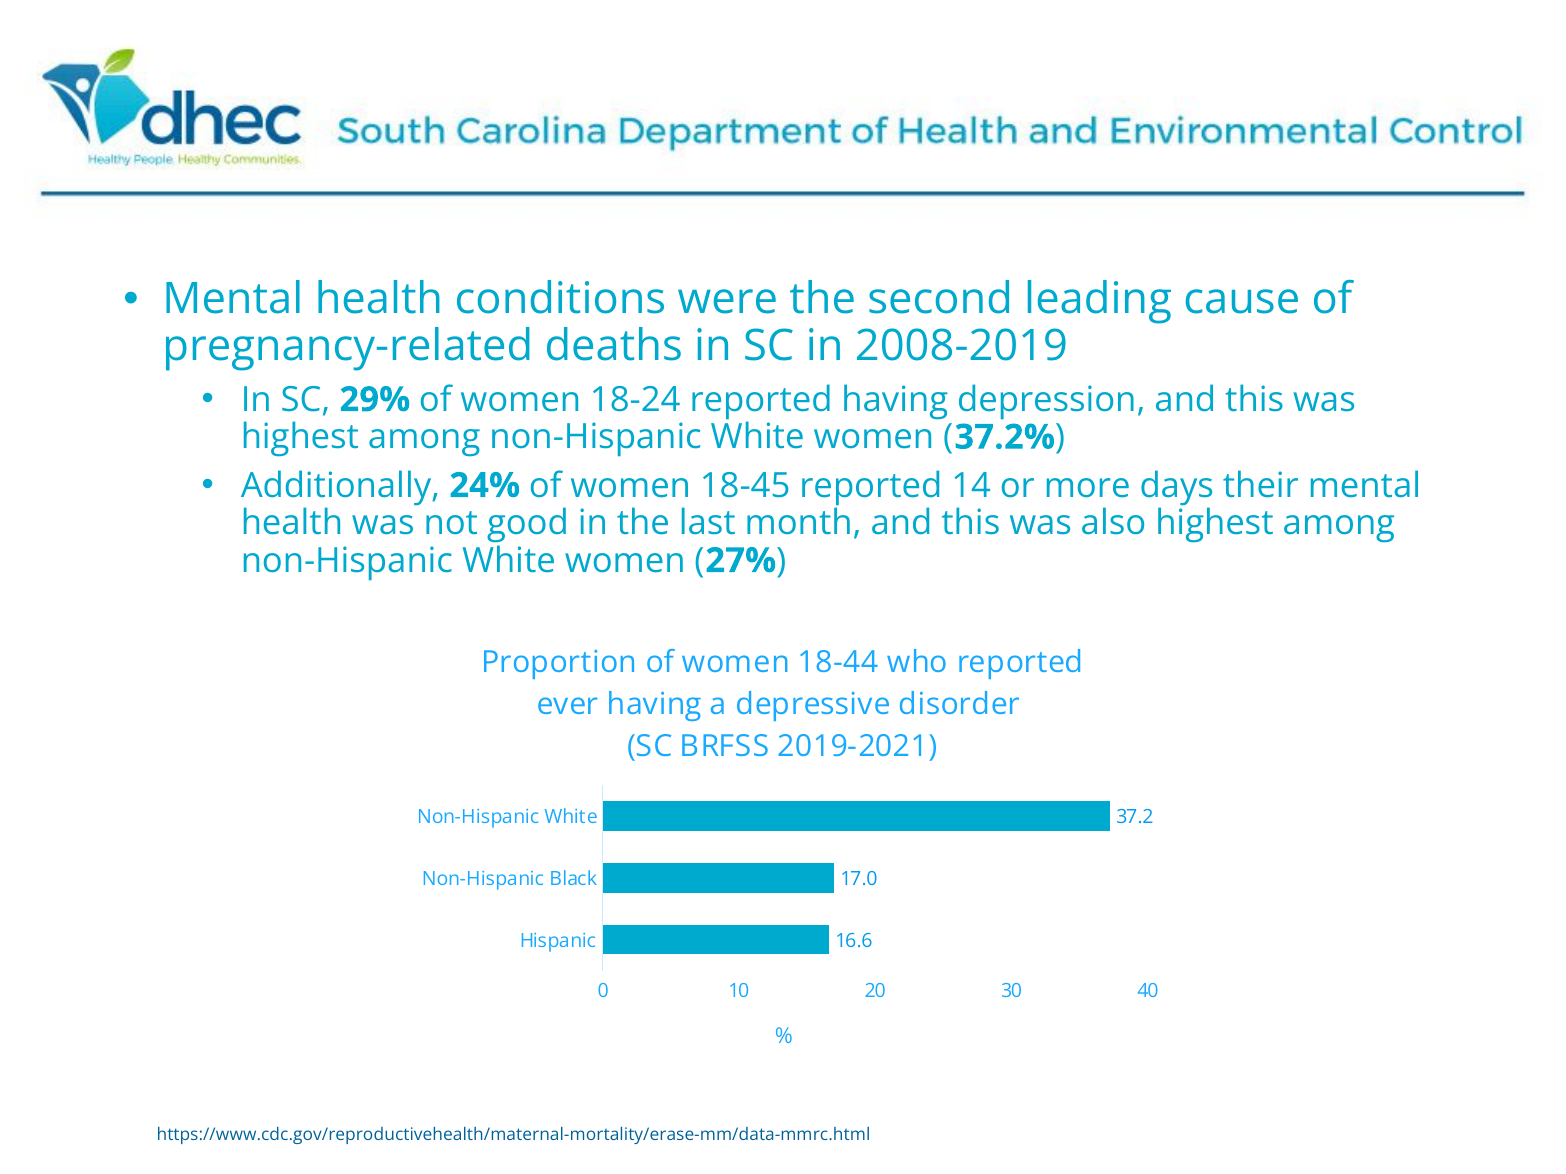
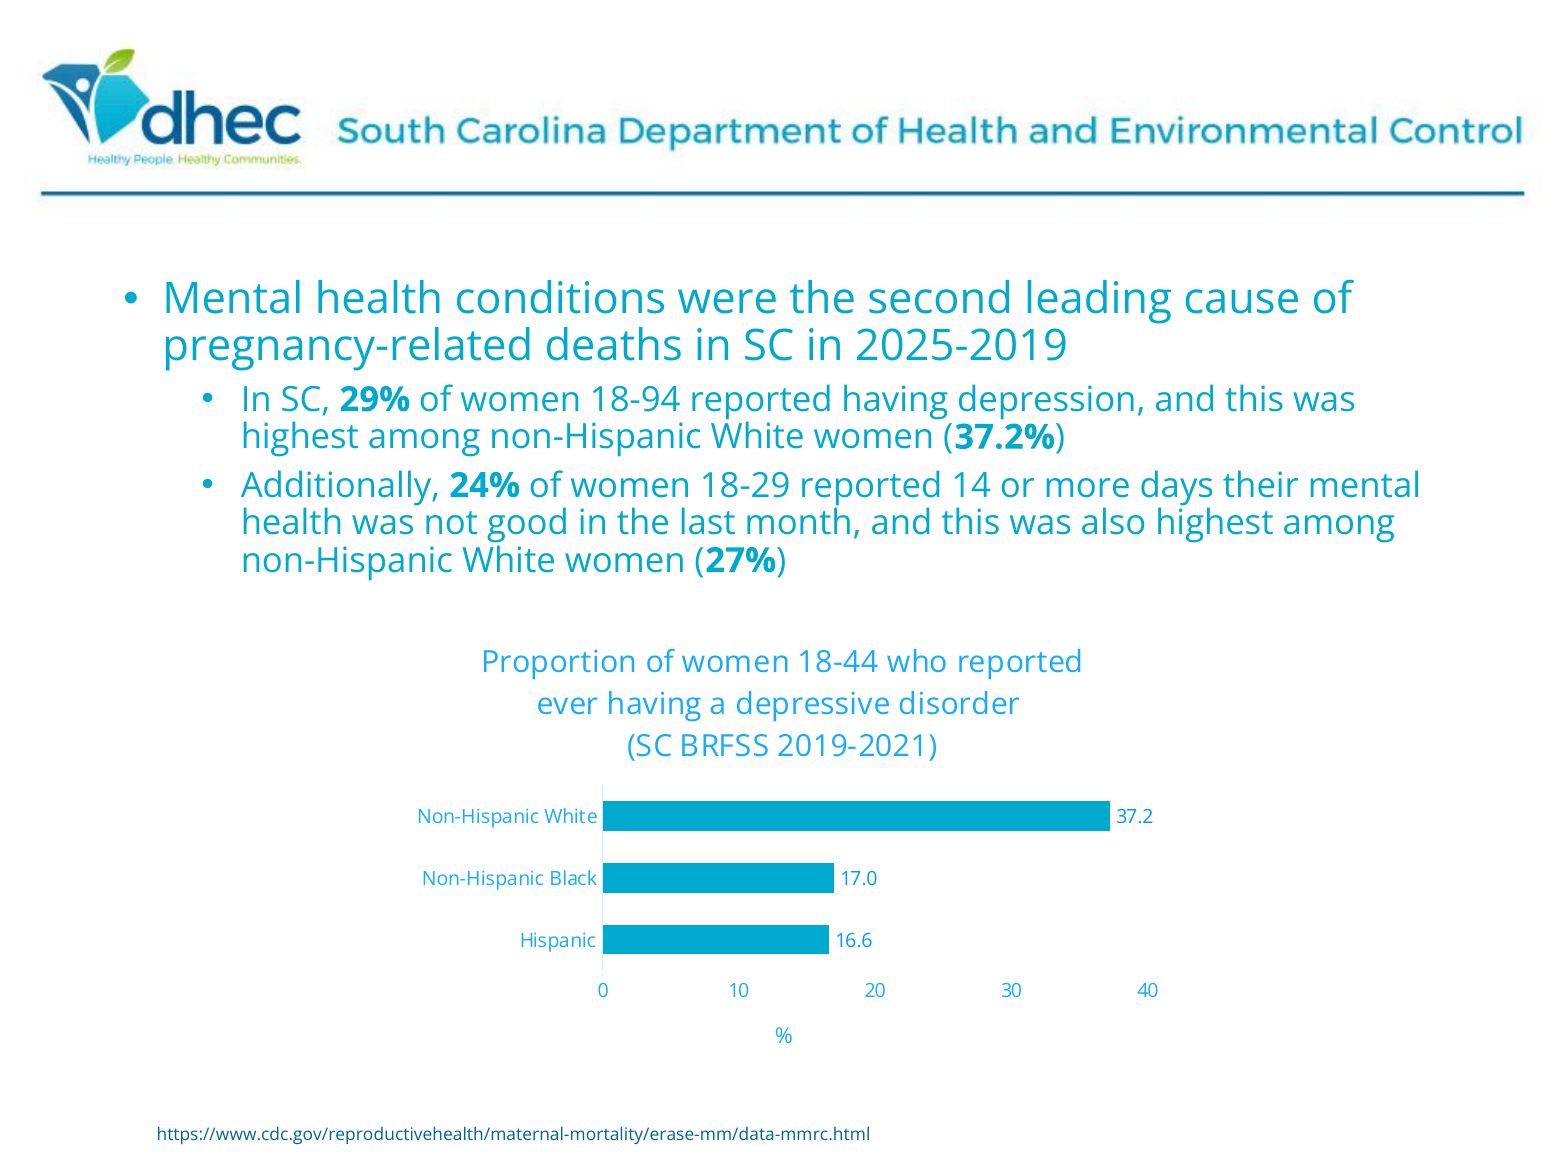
2008-2019: 2008-2019 -> 2025-2019
18-24: 18-24 -> 18-94
18-45: 18-45 -> 18-29
